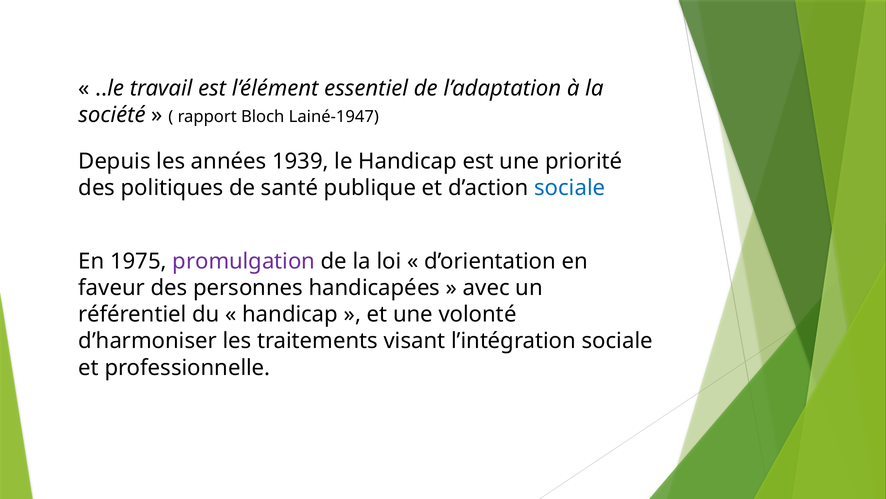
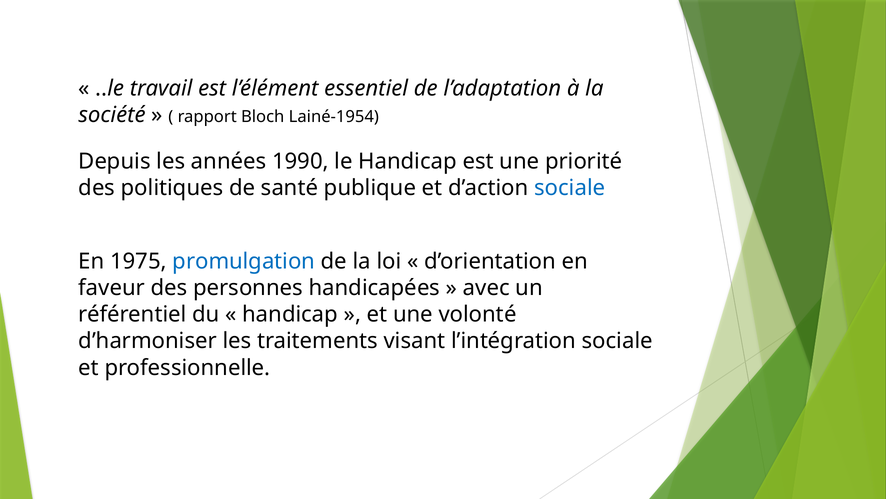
Lainé-1947: Lainé-1947 -> Lainé-1954
1939: 1939 -> 1990
promulgation colour: purple -> blue
